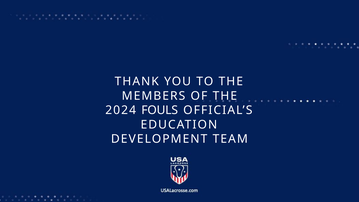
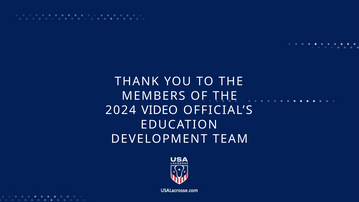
FOULS: FOULS -> VIDEO
